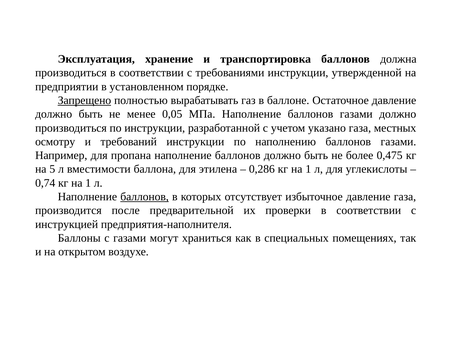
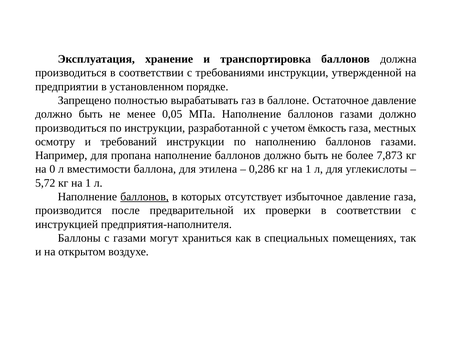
Запрещено underline: present -> none
указано: указано -> ёмкость
0,475: 0,475 -> 7,873
5: 5 -> 0
0,74: 0,74 -> 5,72
